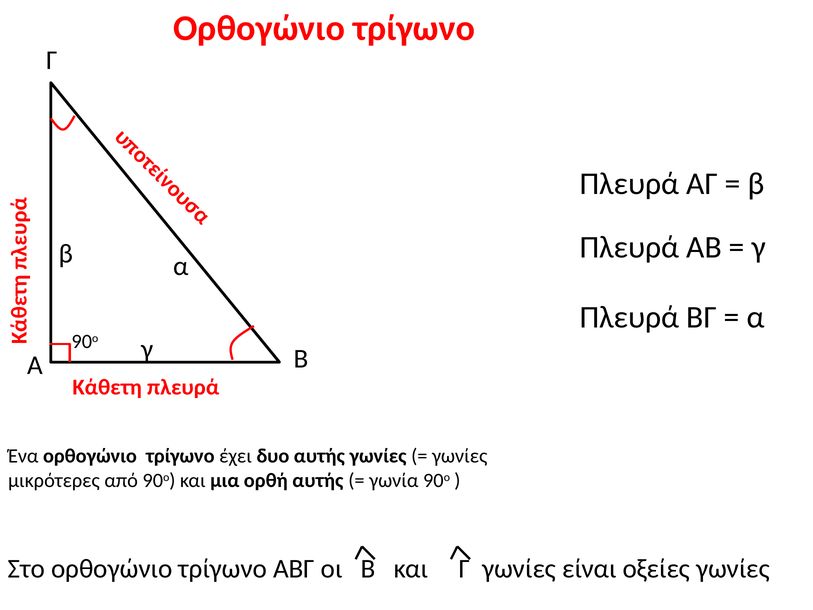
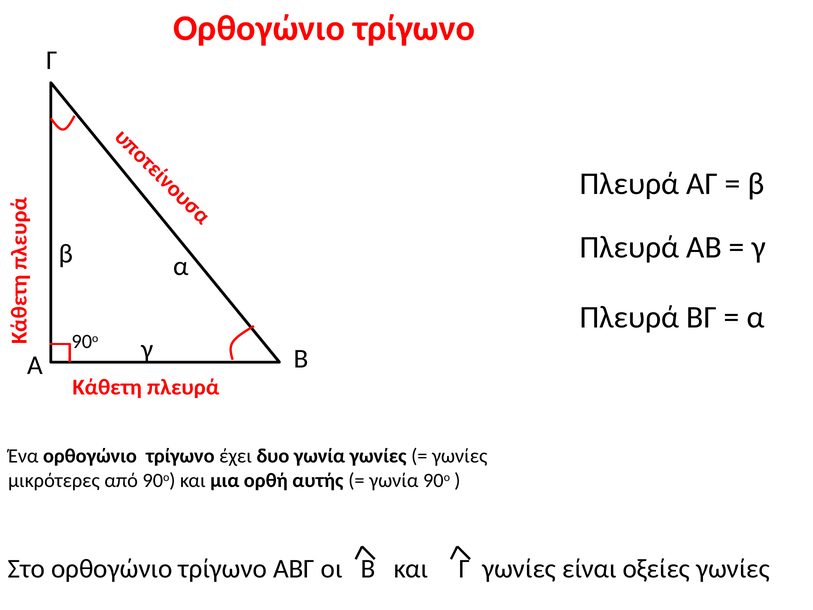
δυο αυτής: αυτής -> γωνία
